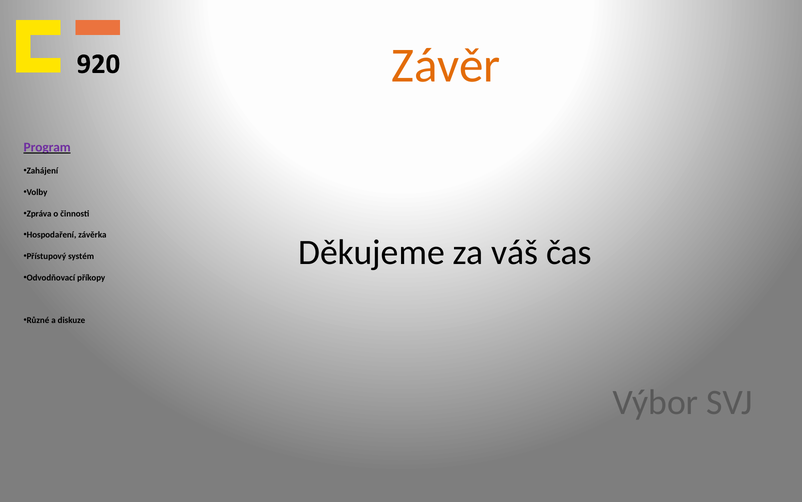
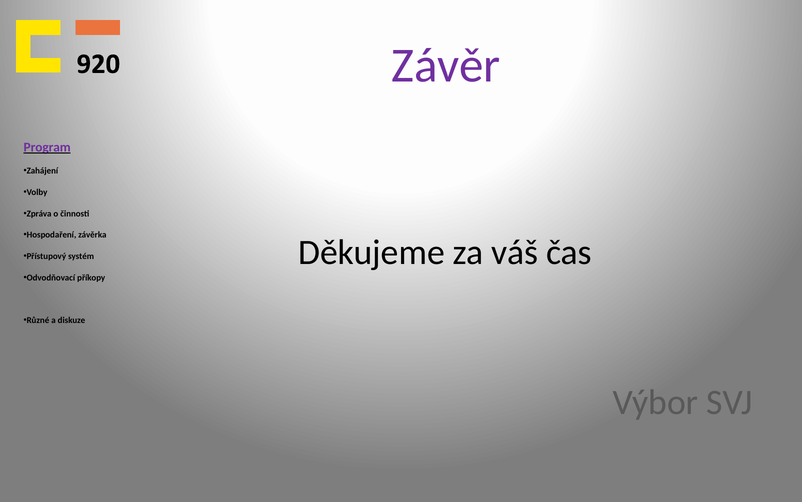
Závěr colour: orange -> purple
